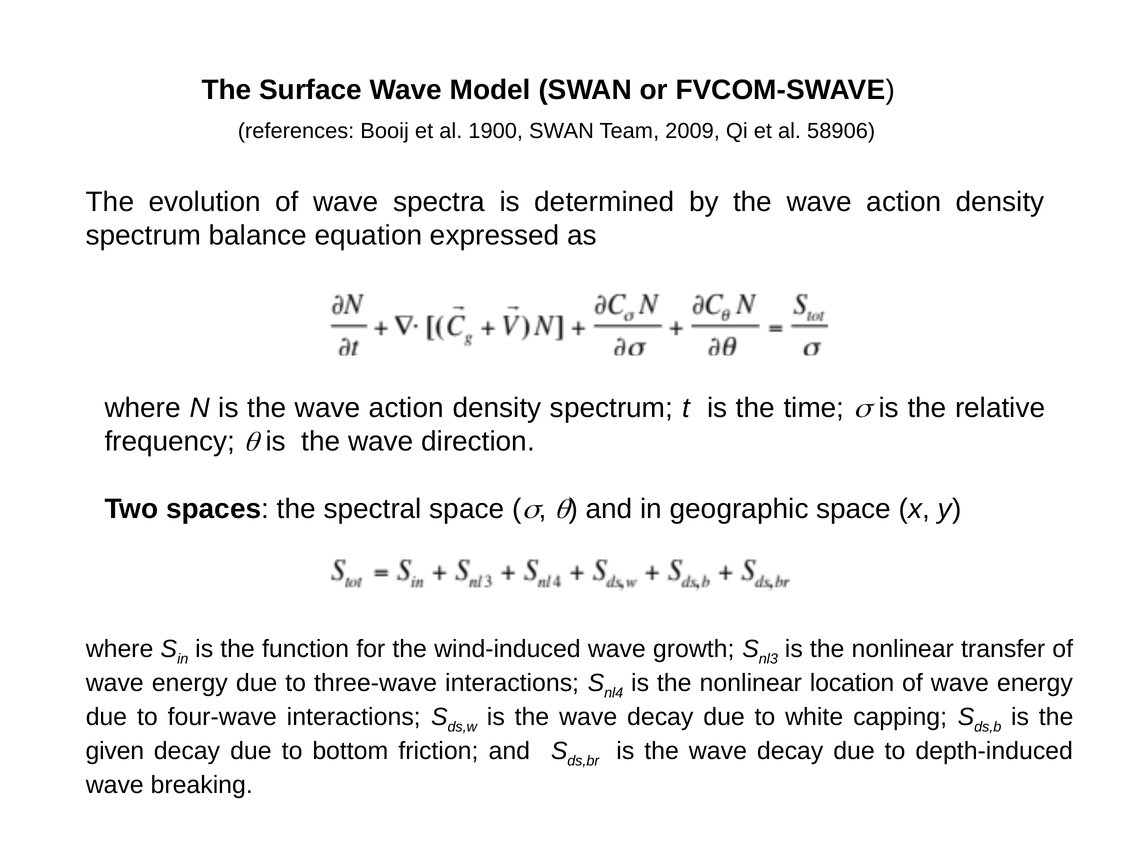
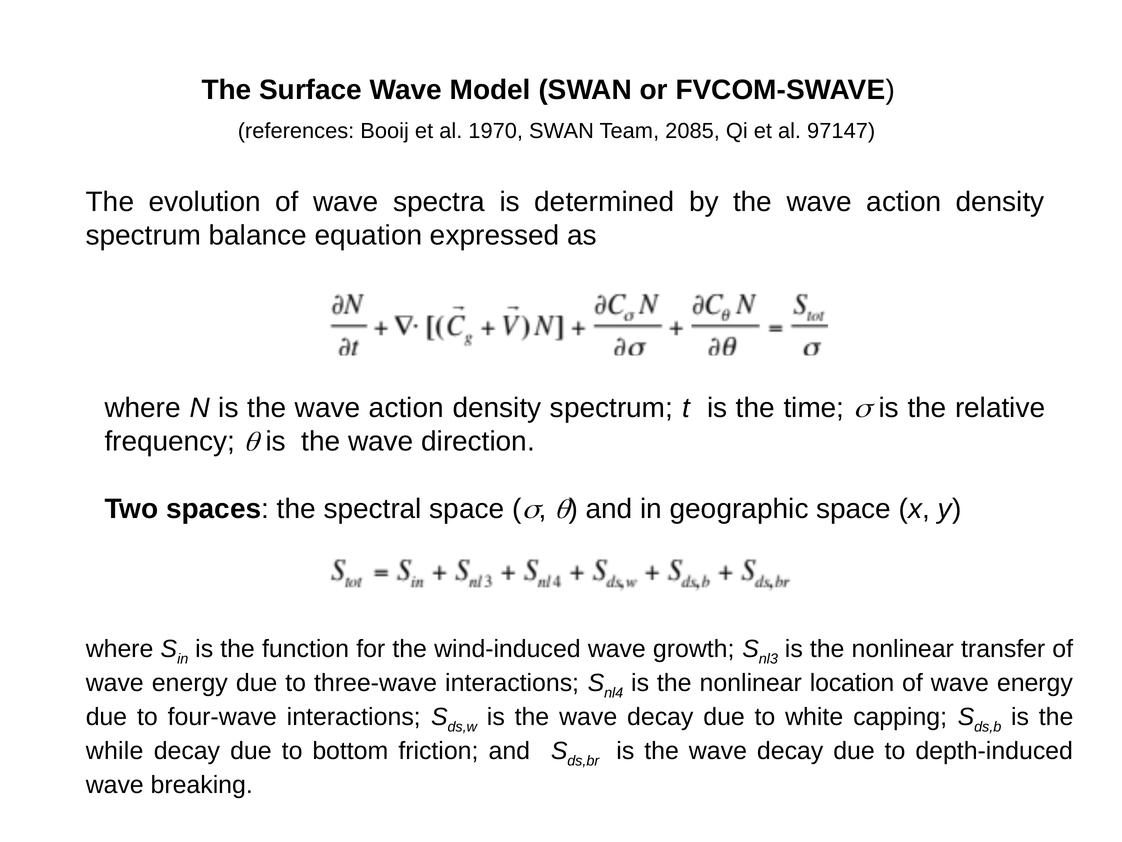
1900: 1900 -> 1970
2009: 2009 -> 2085
58906: 58906 -> 97147
given: given -> while
